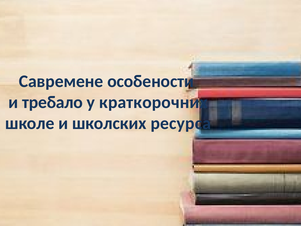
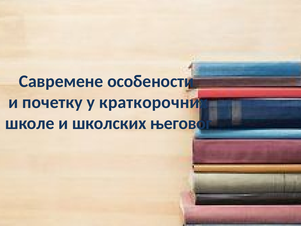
требало: требало -> почетку
ресурса: ресурса -> његовог
